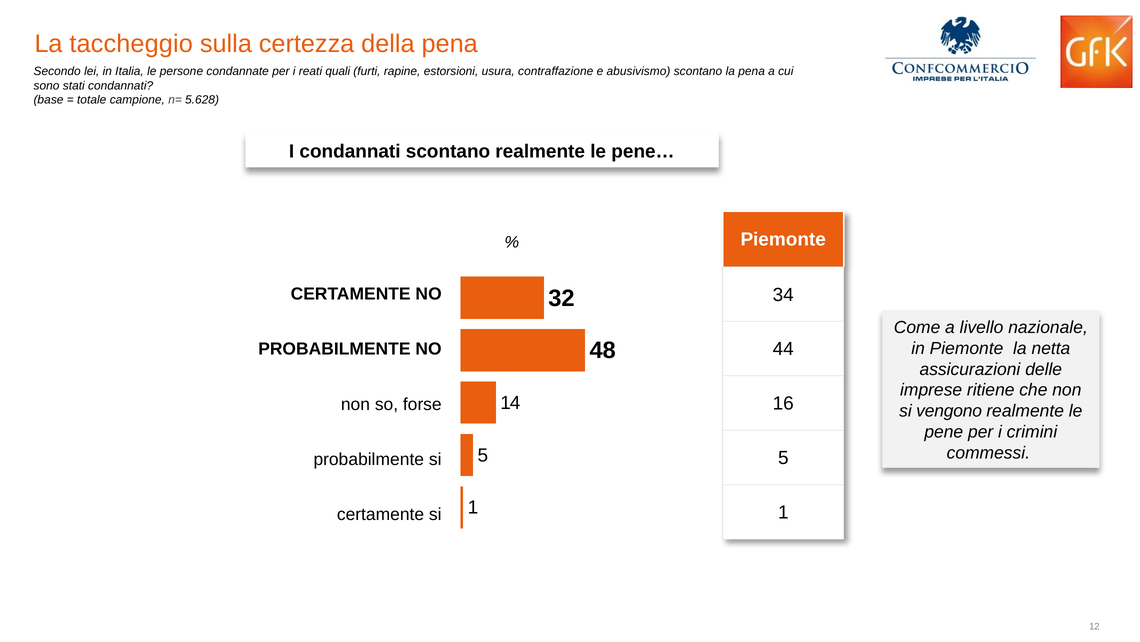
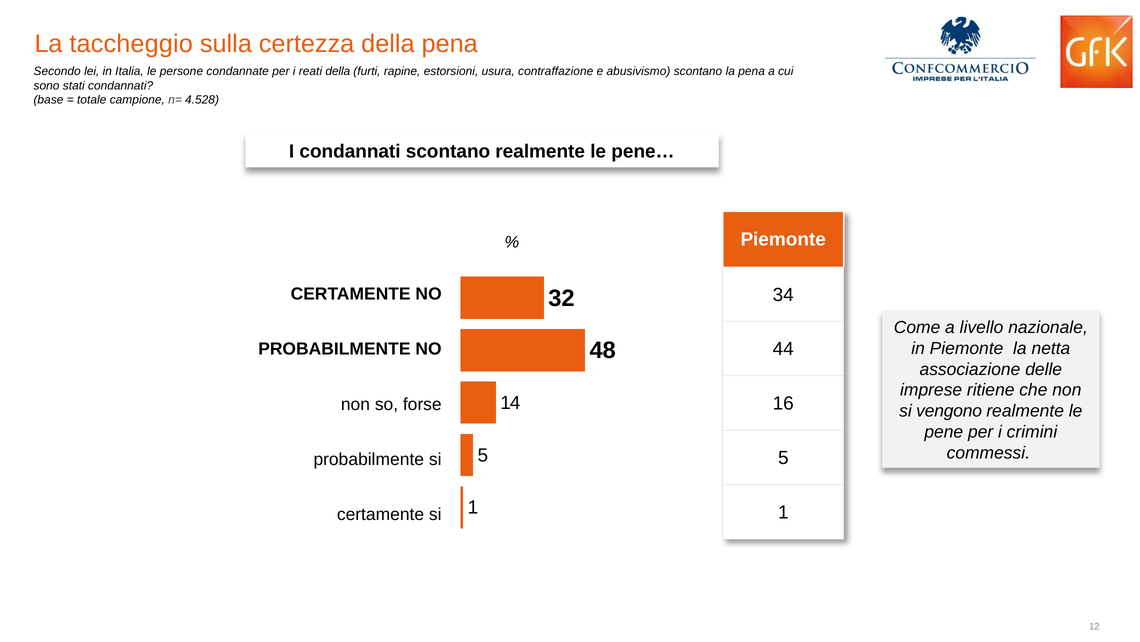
reati quali: quali -> della
5.628: 5.628 -> 4.528
assicurazioni: assicurazioni -> associazione
